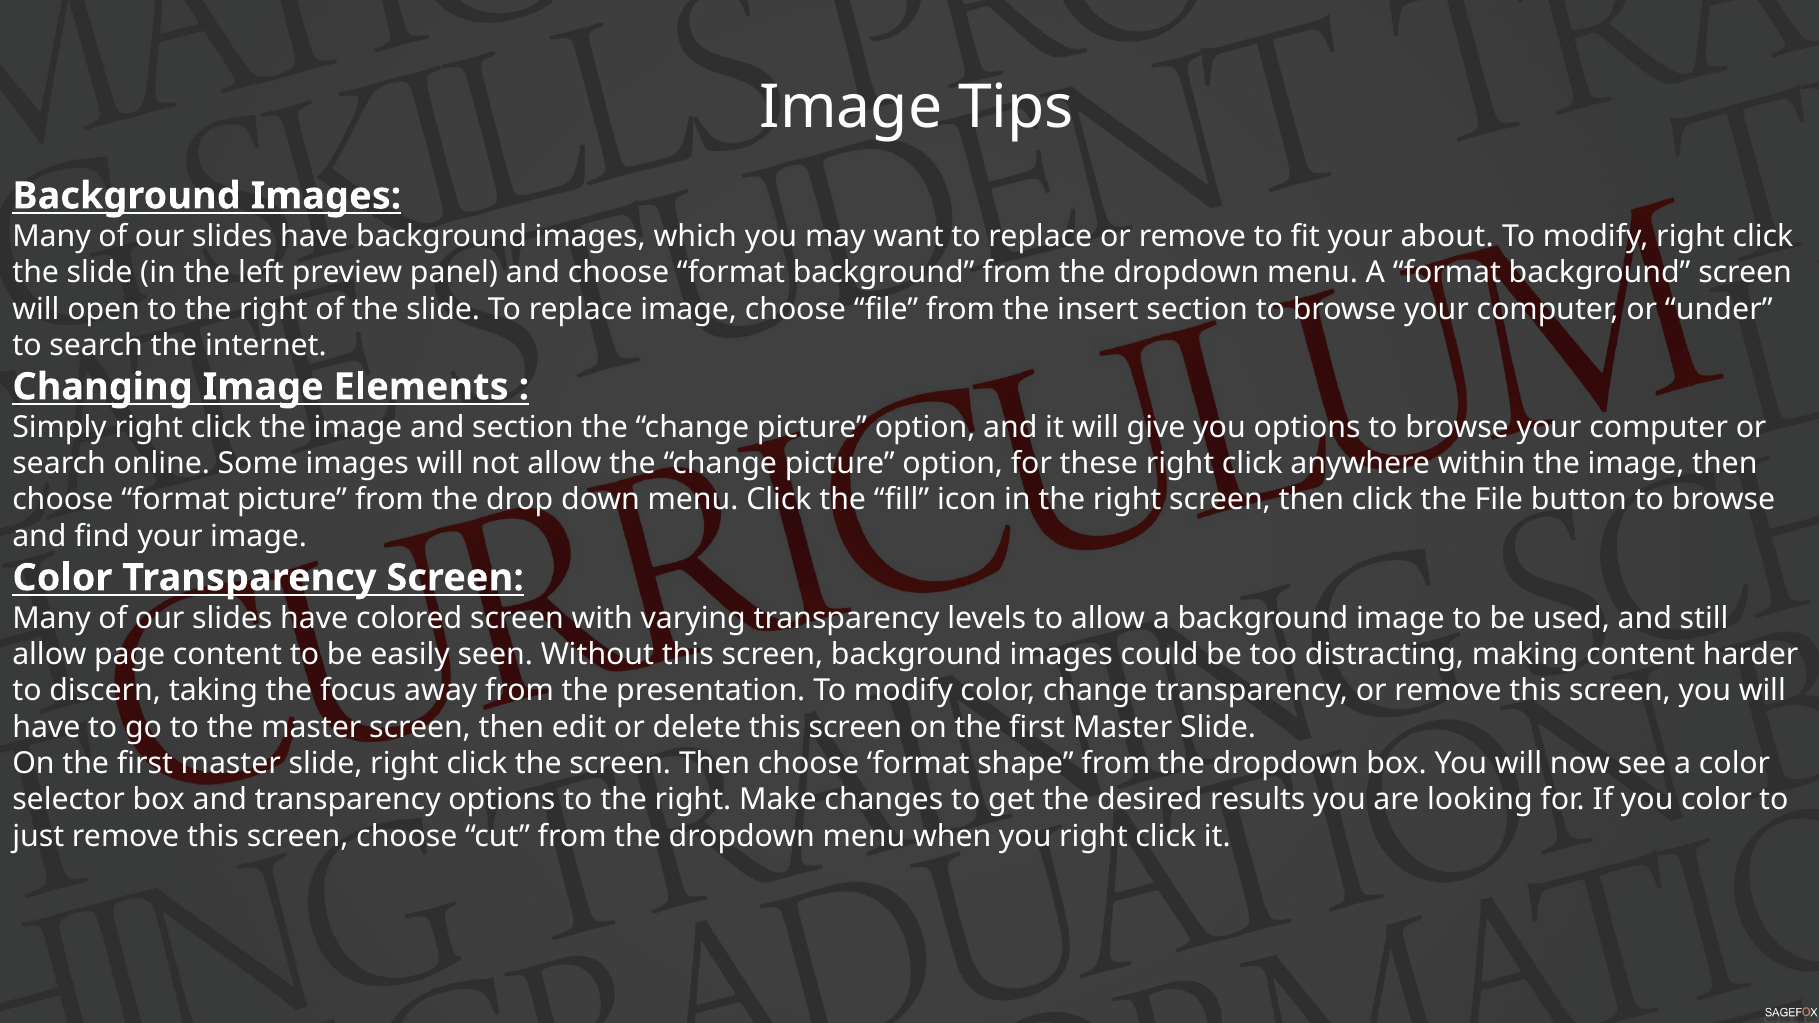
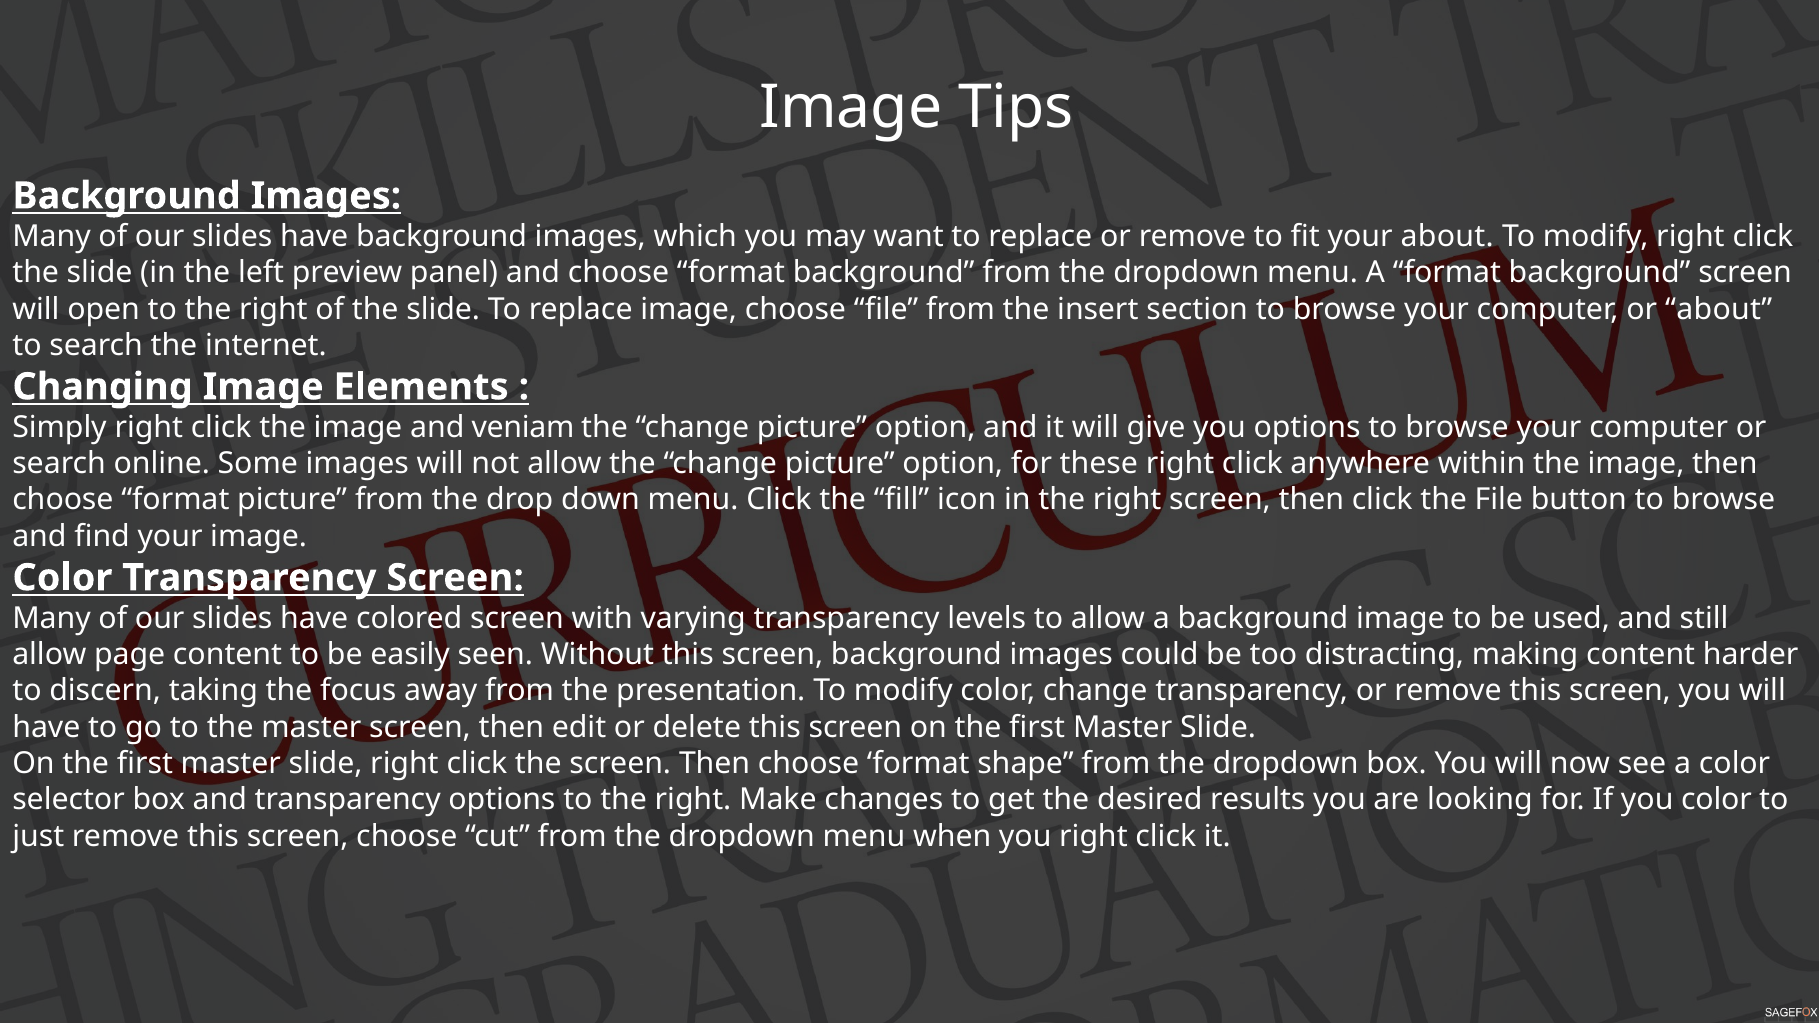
or under: under -> about
and section: section -> veniam
